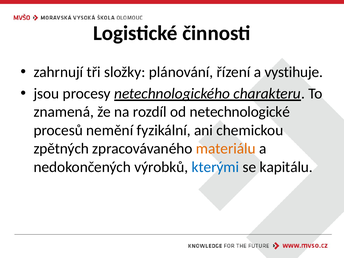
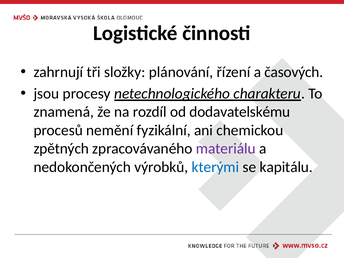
vystihuje: vystihuje -> časových
netechnologické: netechnologické -> dodavatelskému
materiálu colour: orange -> purple
